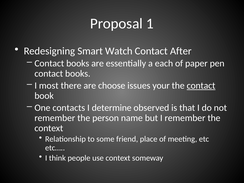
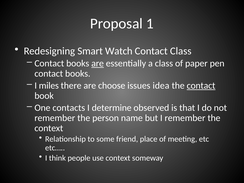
Contact After: After -> Class
are at (98, 63) underline: none -> present
a each: each -> class
most: most -> miles
your: your -> idea
